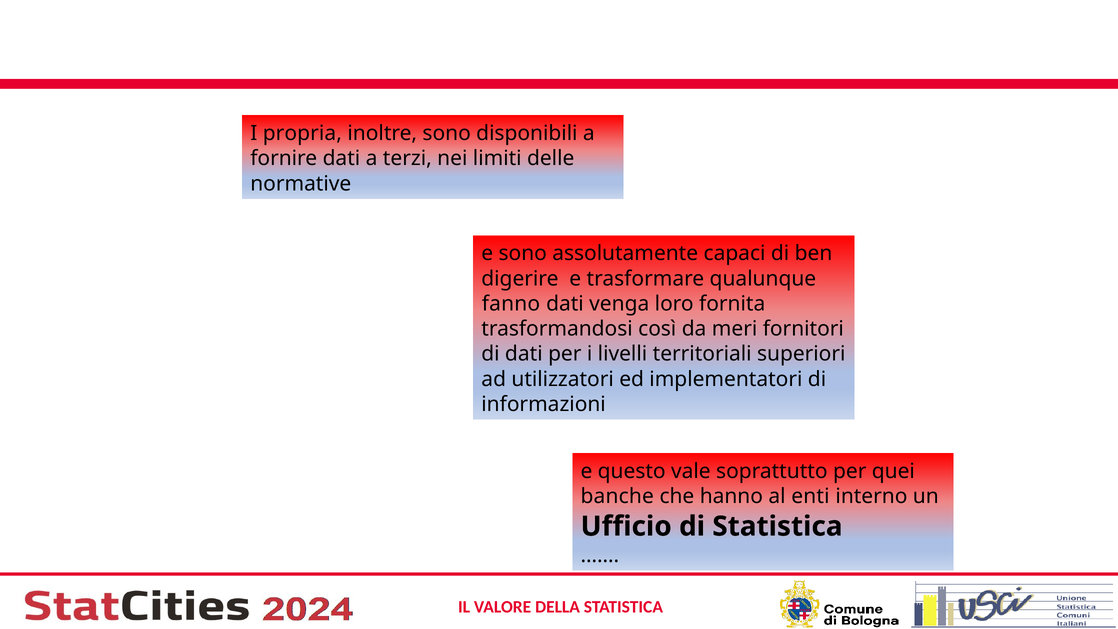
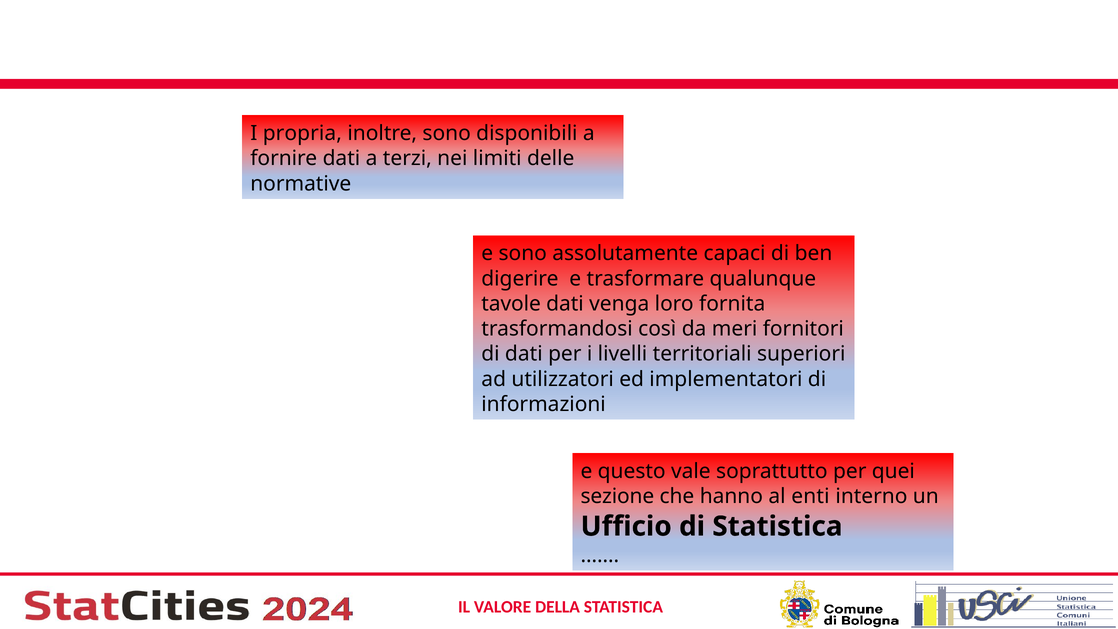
fanno: fanno -> tavole
banche: banche -> sezione
